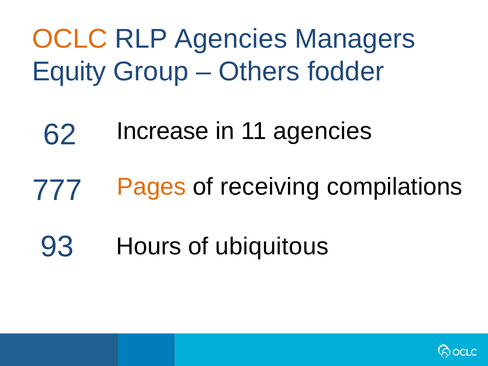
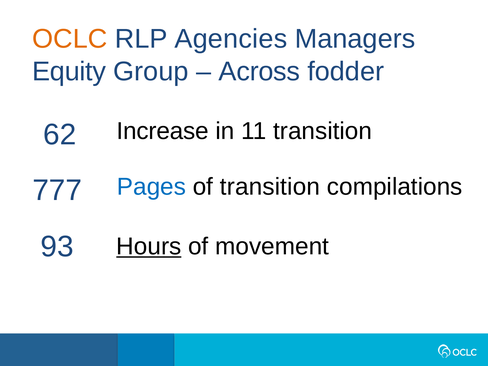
Others: Others -> Across
11 agencies: agencies -> transition
Pages colour: orange -> blue
of receiving: receiving -> transition
Hours underline: none -> present
ubiquitous: ubiquitous -> movement
